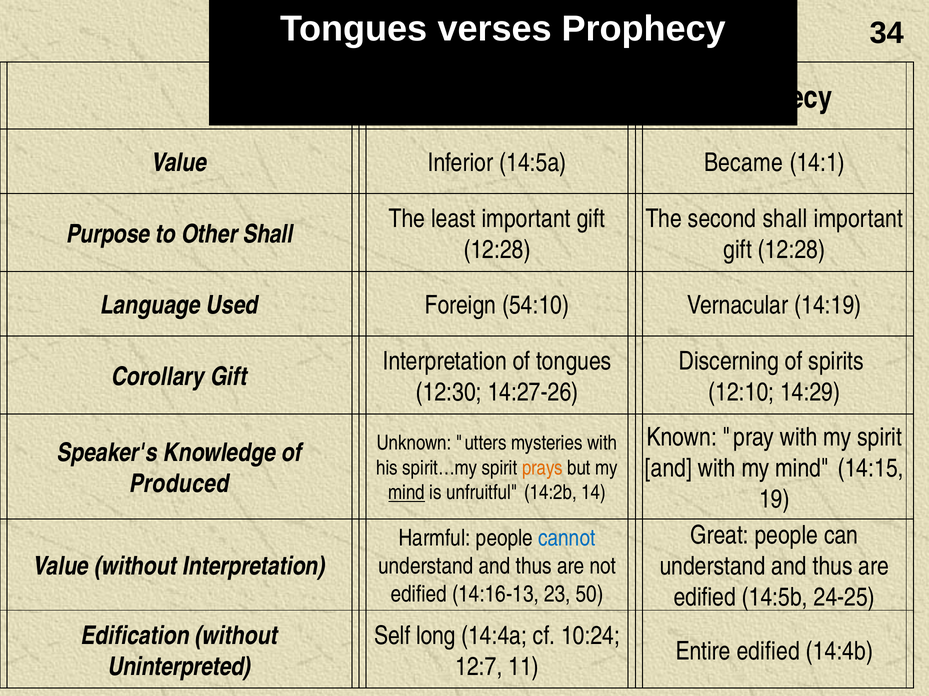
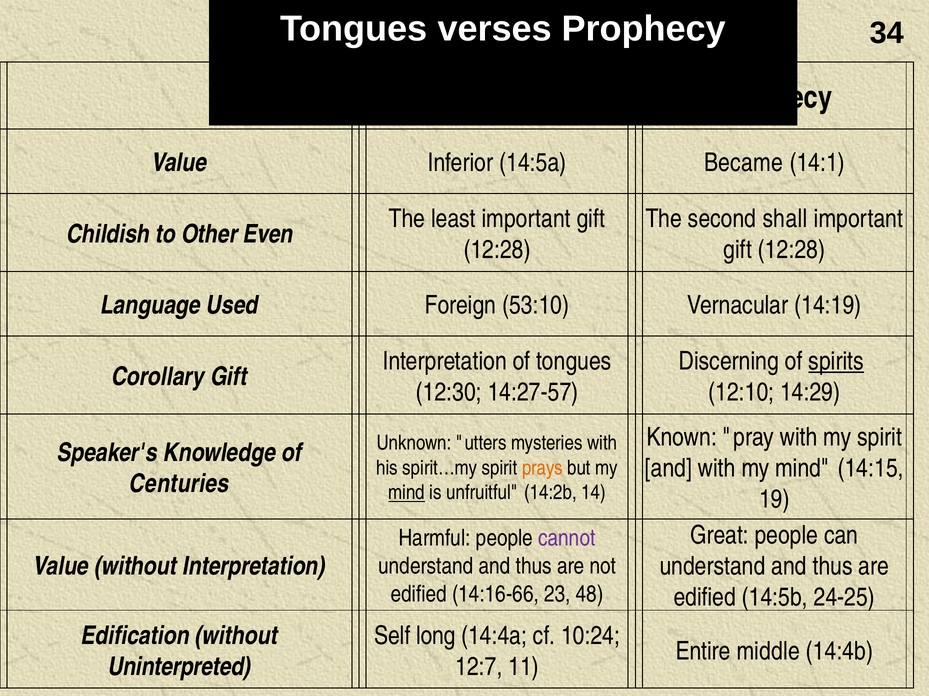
Purpose: Purpose -> Childish
Other Shall: Shall -> Even
54:10: 54:10 -> 53:10
spirits underline: none -> present
14:27-26: 14:27-26 -> 14:27-57
Produced: Produced -> Centuries
cannot colour: blue -> purple
14:16-13: 14:16-13 -> 14:16-66
50: 50 -> 48
Entire edified: edified -> middle
